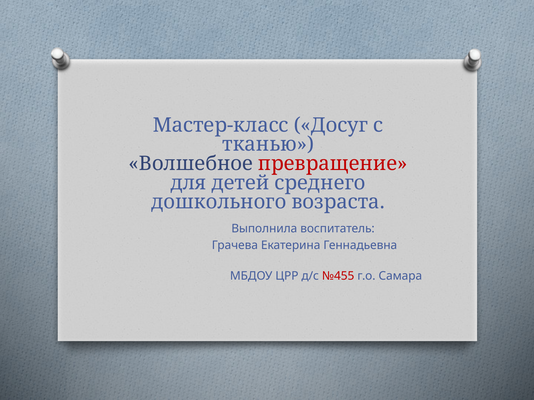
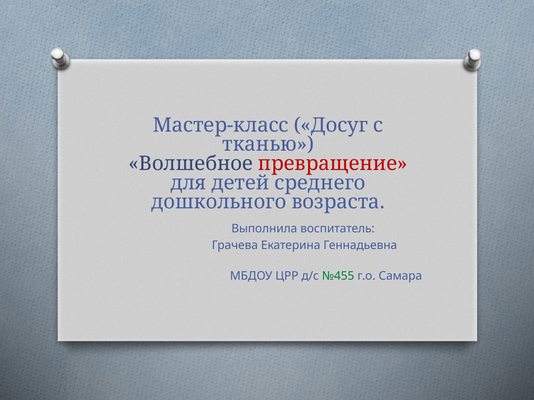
№455 colour: red -> green
